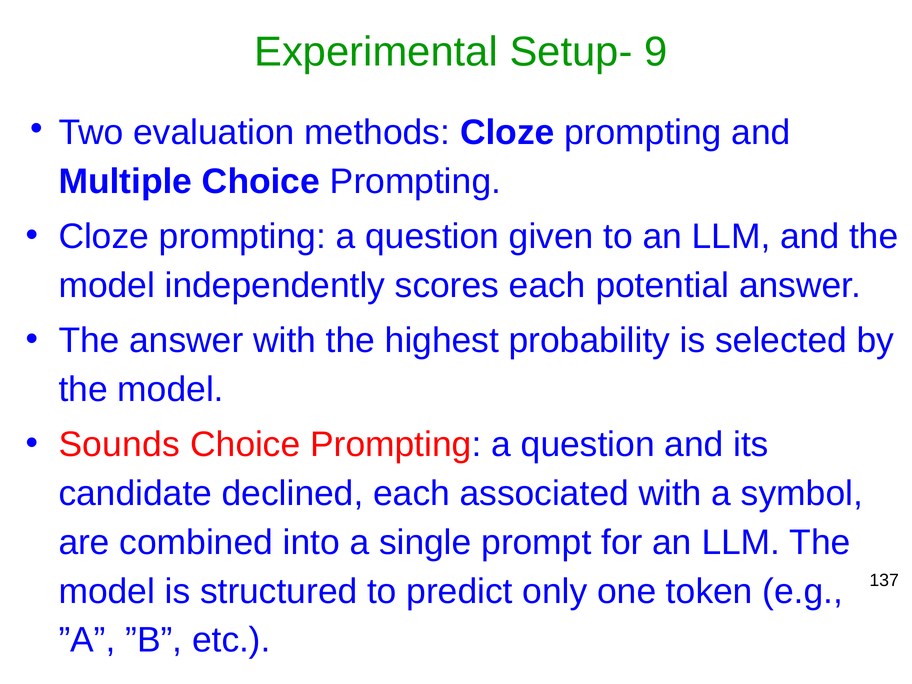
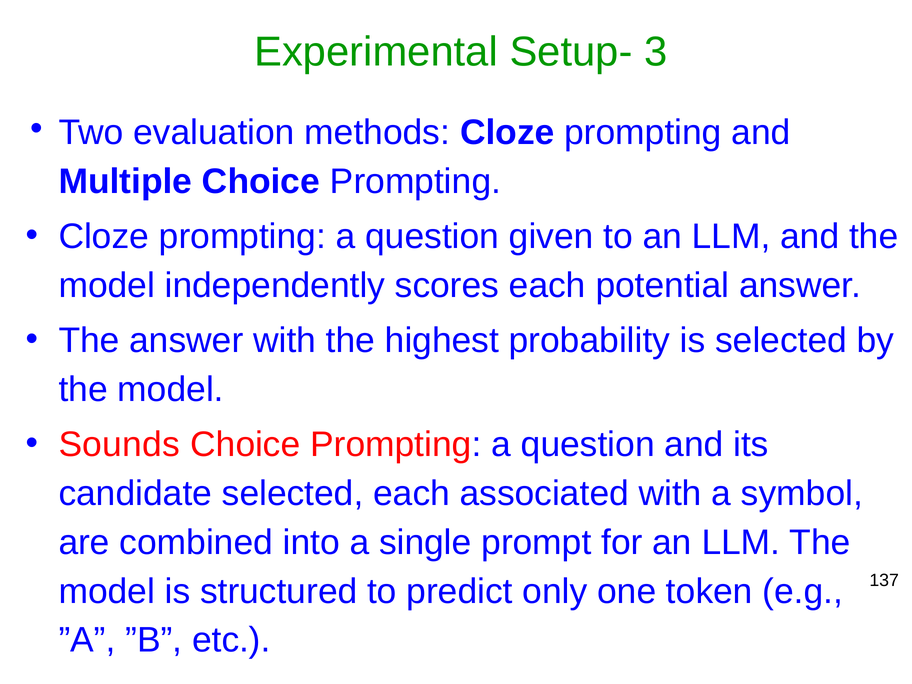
9: 9 -> 3
candidate declined: declined -> selected
